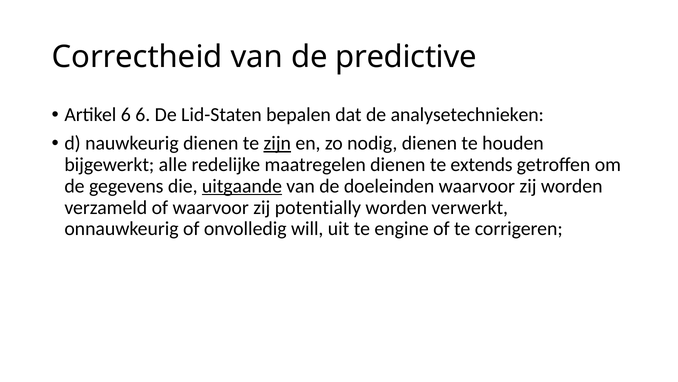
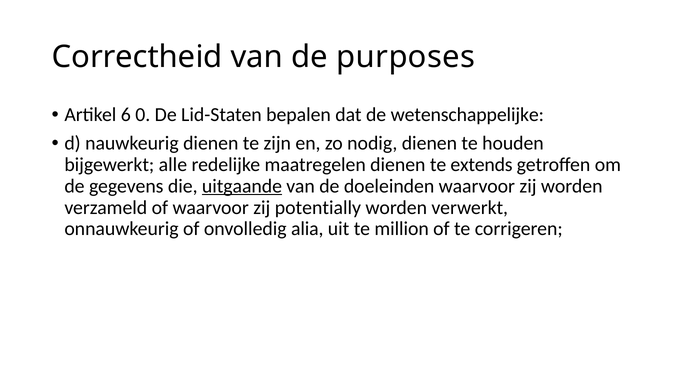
predictive: predictive -> purposes
6 6: 6 -> 0
analysetechnieken: analysetechnieken -> wetenschappelijke
zijn underline: present -> none
will: will -> alia
engine: engine -> million
